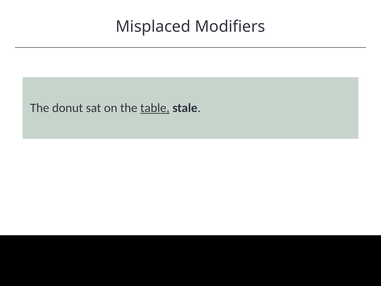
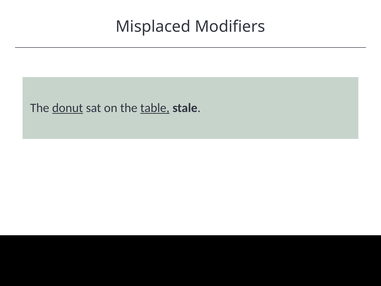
donut underline: none -> present
